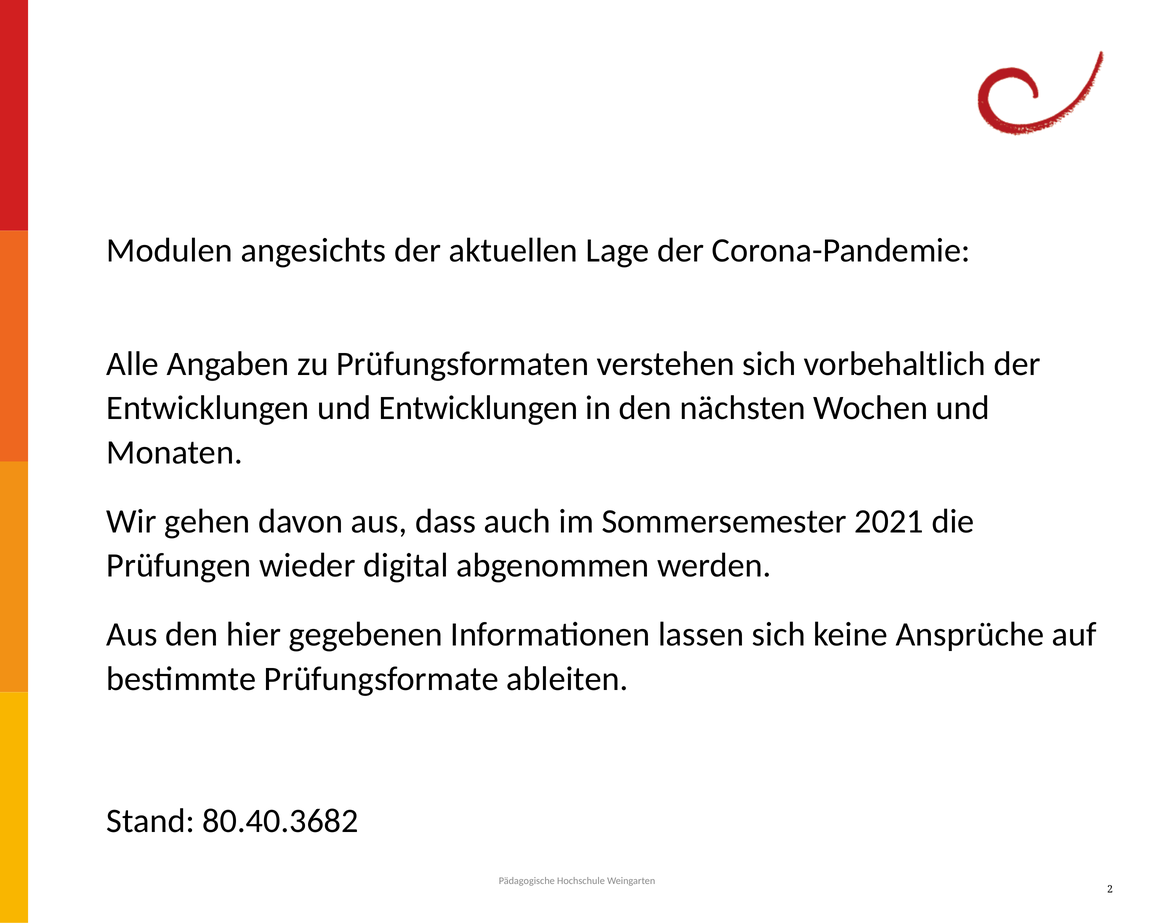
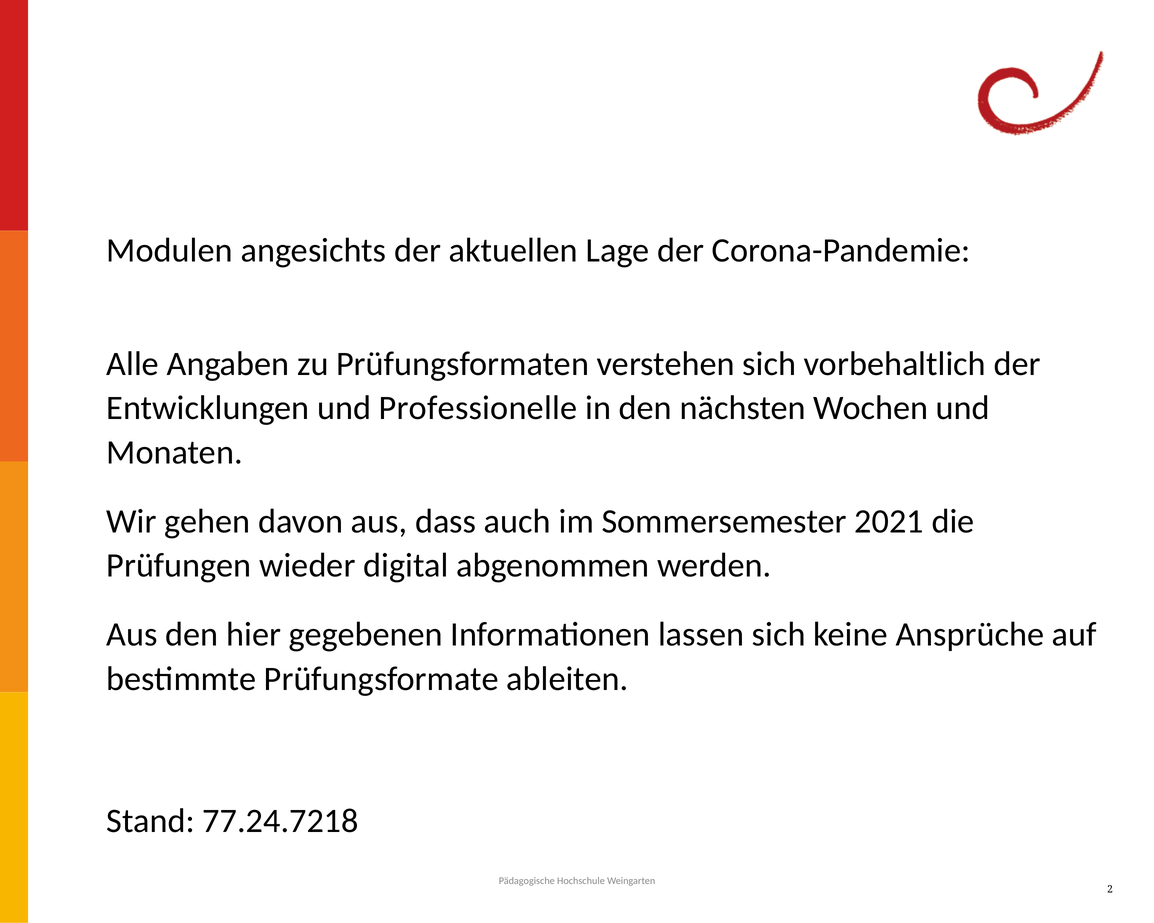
und Entwicklungen: Entwicklungen -> Professionelle
80.40.3682: 80.40.3682 -> 77.24.7218
